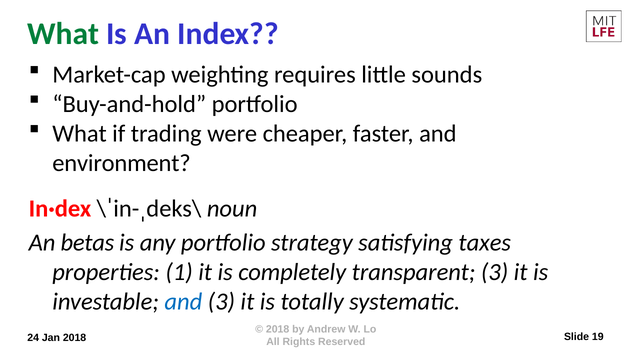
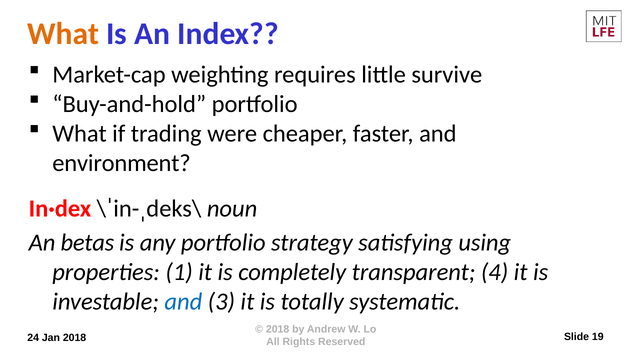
What at (63, 34) colour: green -> orange
sounds: sounds -> survive
taxes: taxes -> using
transparent 3: 3 -> 4
